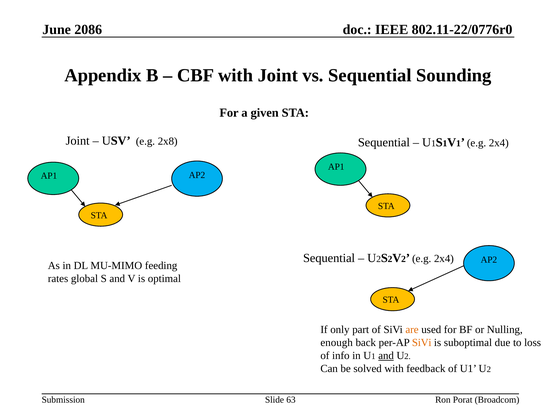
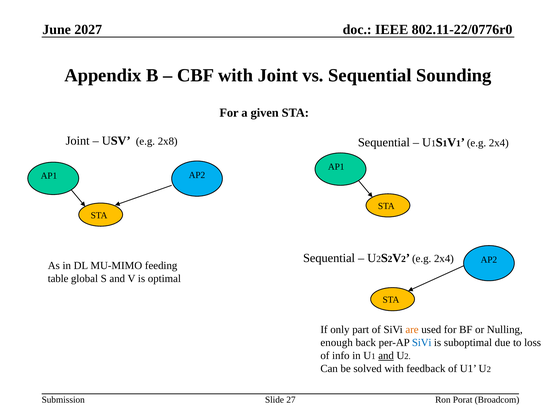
2086: 2086 -> 2027
rates: rates -> table
SiVi at (422, 343) colour: orange -> blue
63: 63 -> 27
